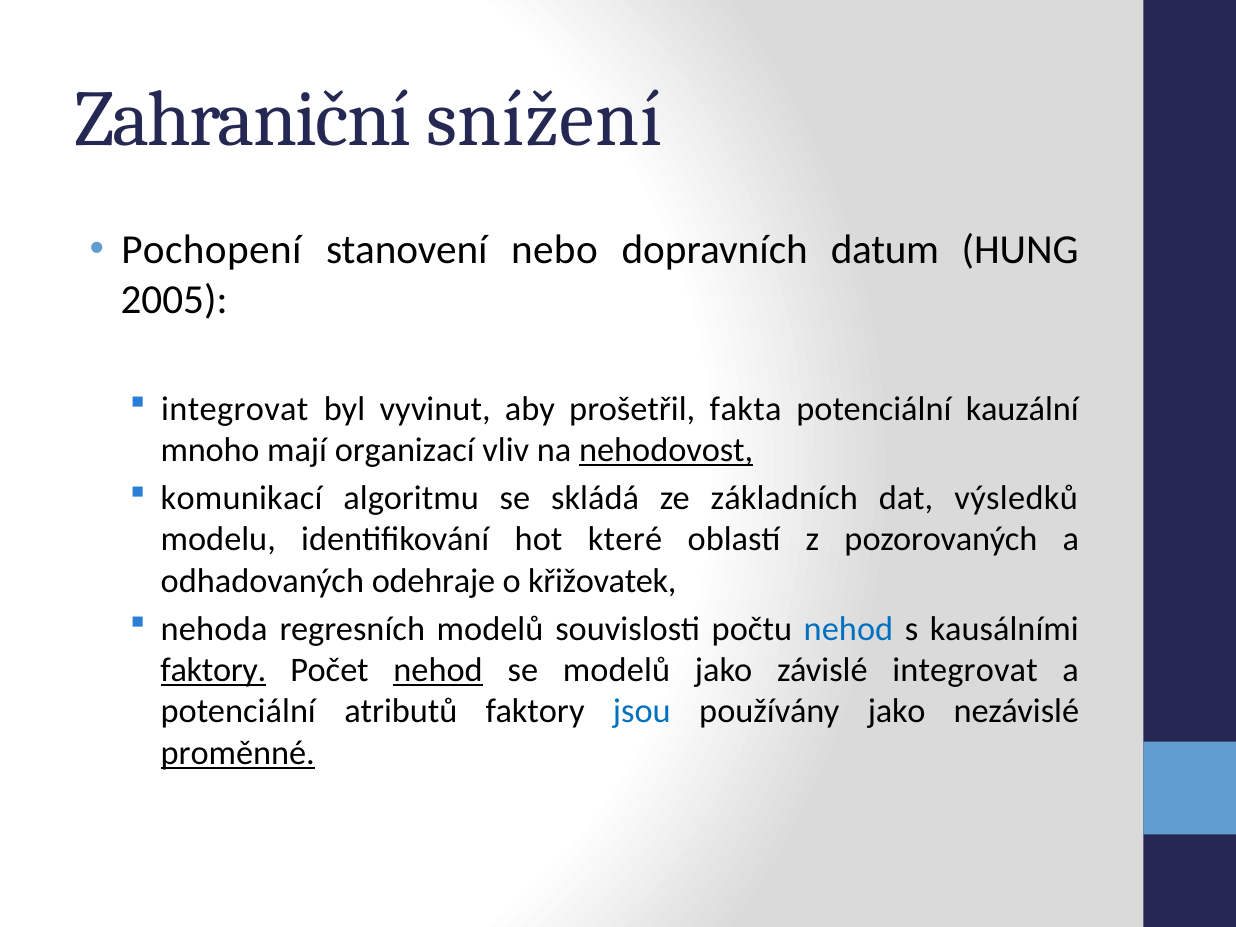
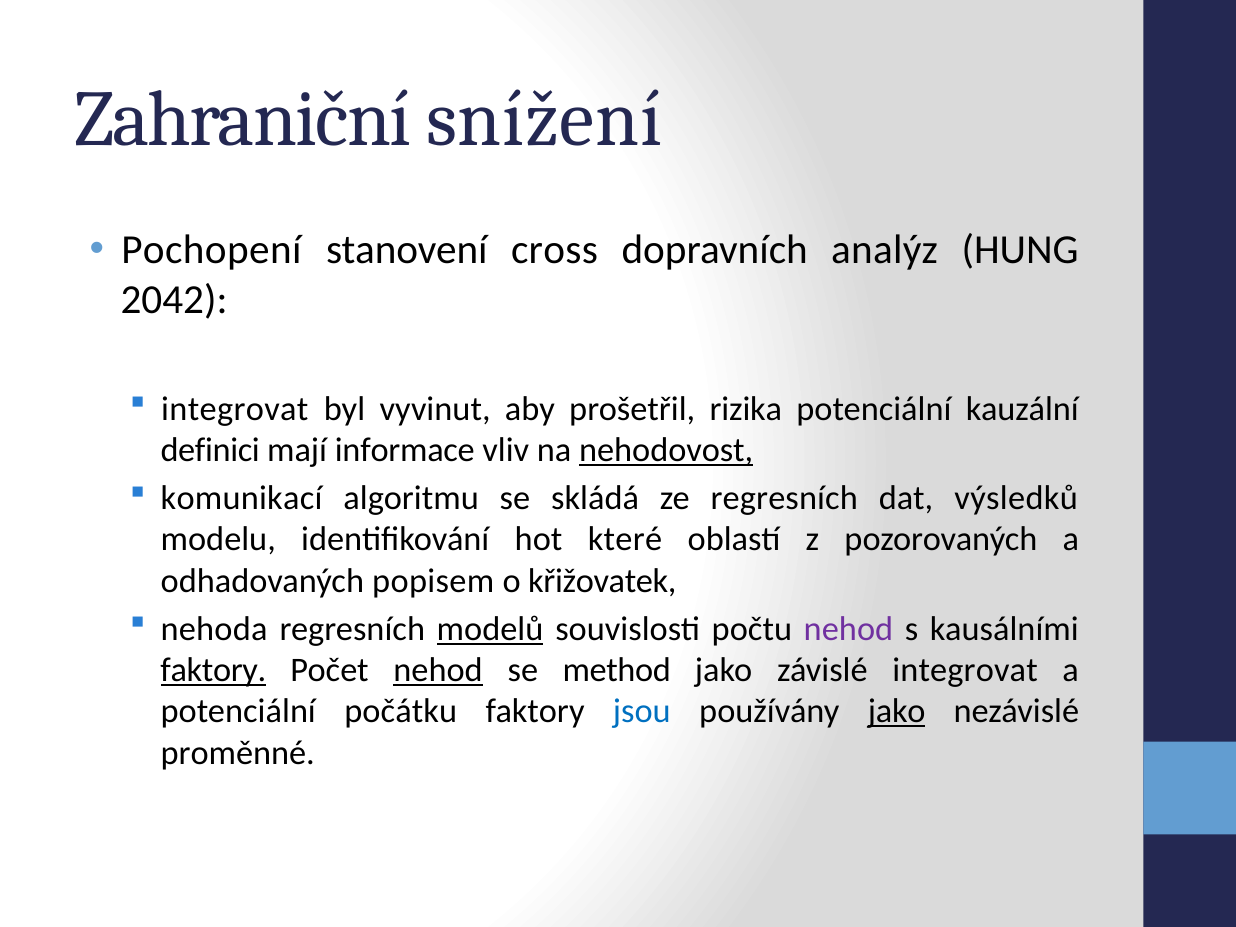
nebo: nebo -> cross
datum: datum -> analýz
2005: 2005 -> 2042
fakta: fakta -> rizika
mnoho: mnoho -> definici
organizací: organizací -> informace
ze základních: základních -> regresních
odehraje: odehraje -> popisem
modelů at (490, 629) underline: none -> present
nehod at (848, 629) colour: blue -> purple
se modelů: modelů -> method
atributů: atributů -> počátku
jako at (897, 712) underline: none -> present
proměnné underline: present -> none
